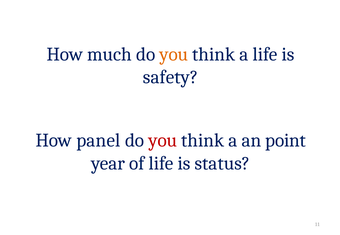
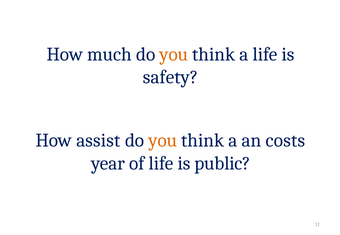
panel: panel -> assist
you at (163, 141) colour: red -> orange
point: point -> costs
status: status -> public
